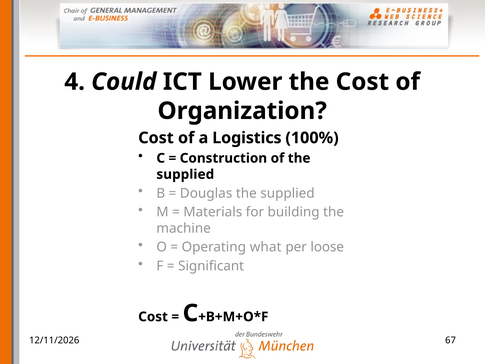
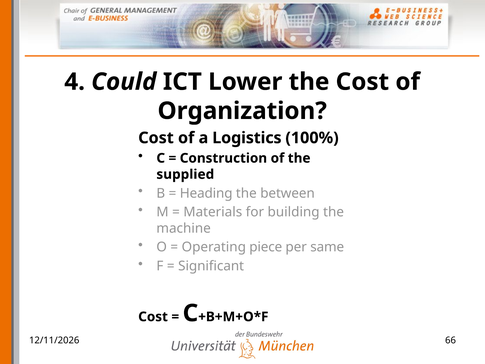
Douglas: Douglas -> Heading
supplied at (287, 193): supplied -> between
what: what -> piece
loose: loose -> same
67: 67 -> 66
